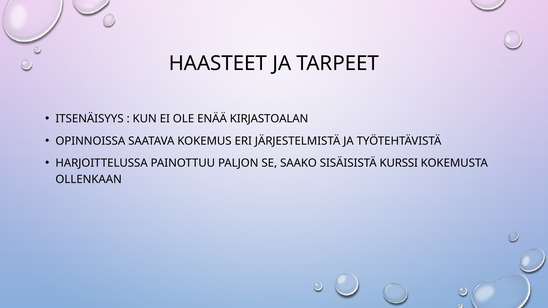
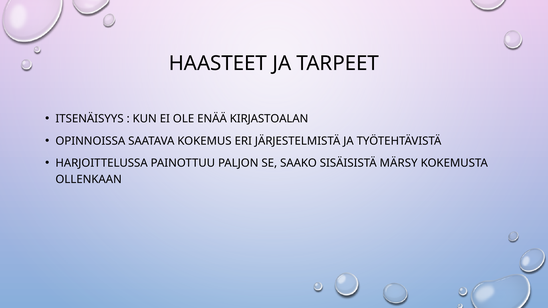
KURSSI: KURSSI -> MÄRSY
